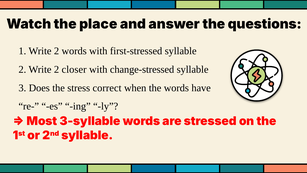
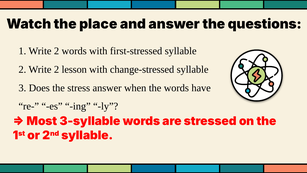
closer: closer -> lesson
stress correct: correct -> answer
